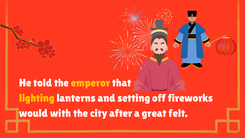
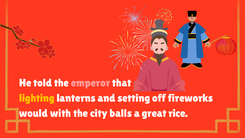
emperor colour: yellow -> pink
after: after -> balls
felt: felt -> rice
